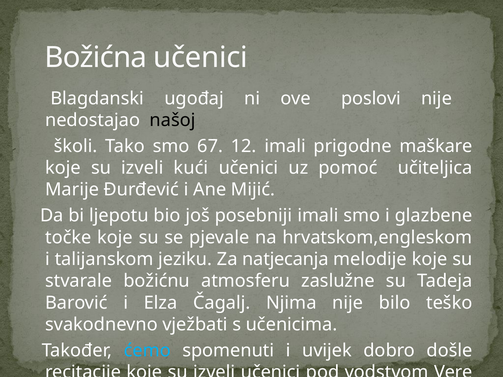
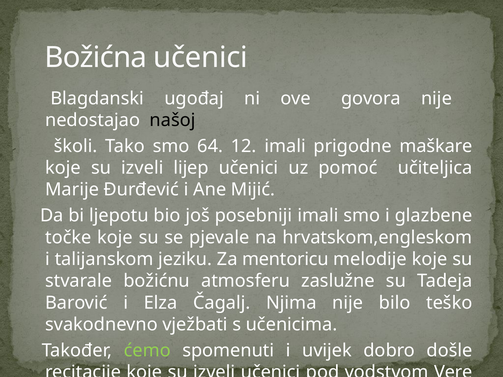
poslovi: poslovi -> govora
67: 67 -> 64
kući: kući -> lijep
natjecanja: natjecanja -> mentoricu
ćemo colour: light blue -> light green
